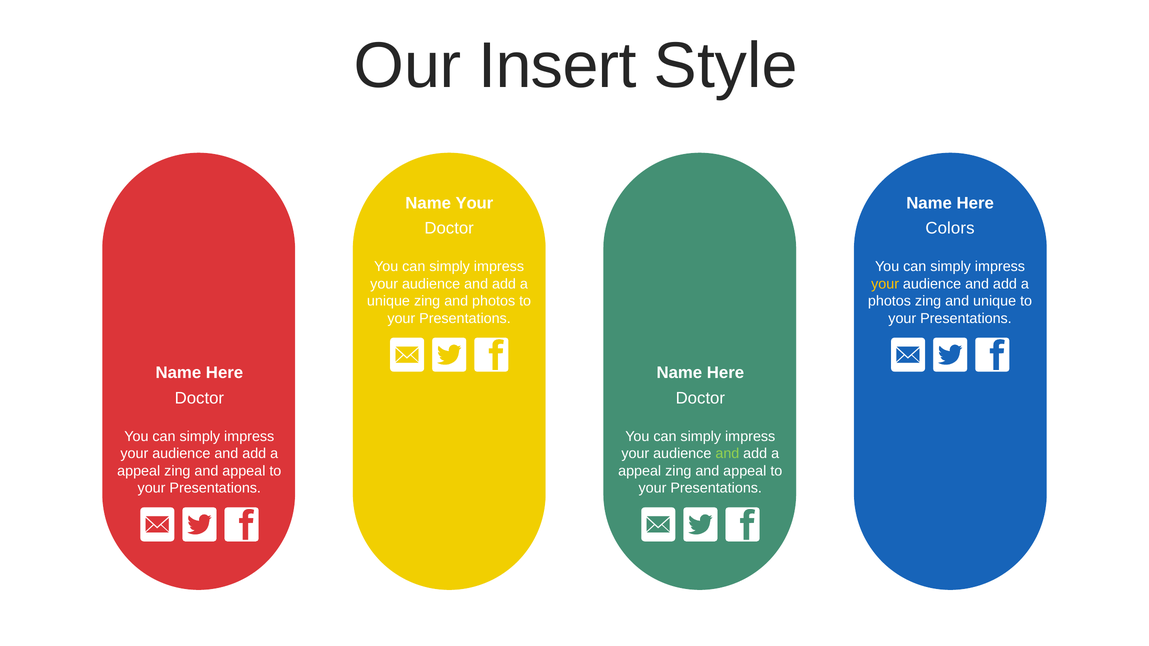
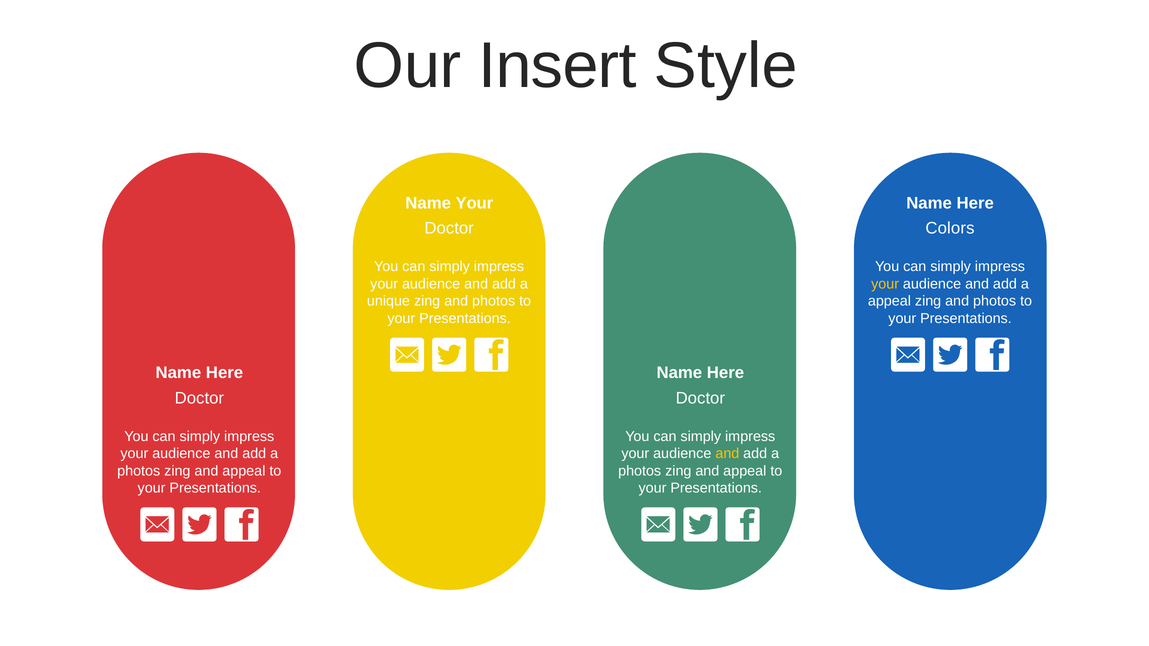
photos at (889, 301): photos -> appeal
unique at (995, 301): unique -> photos
and at (727, 454) colour: light green -> yellow
appeal at (139, 471): appeal -> photos
appeal at (640, 471): appeal -> photos
